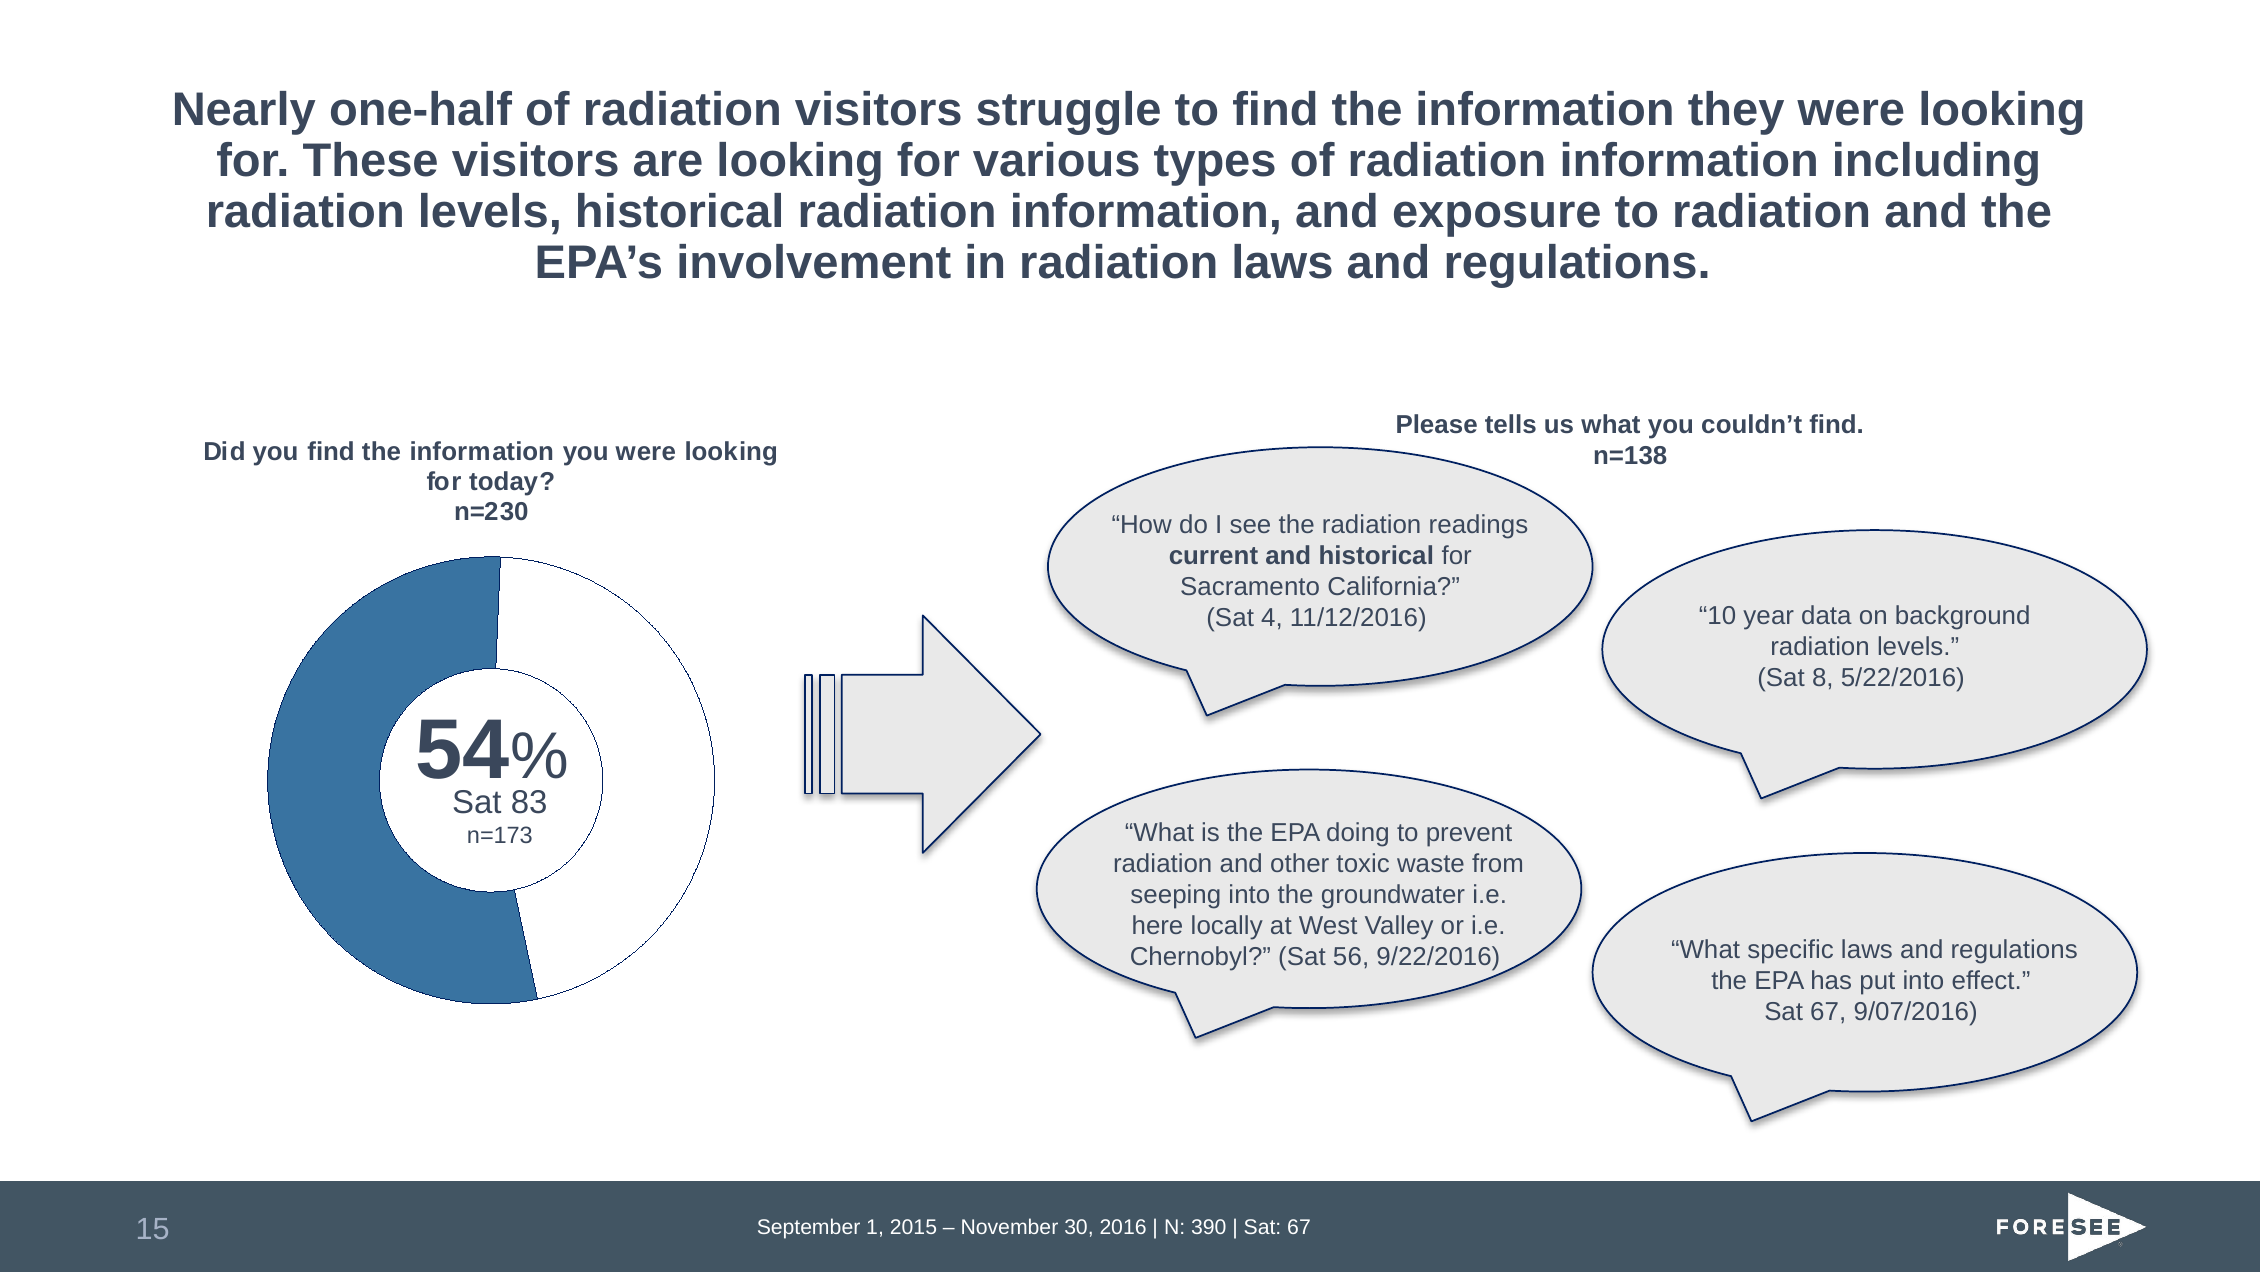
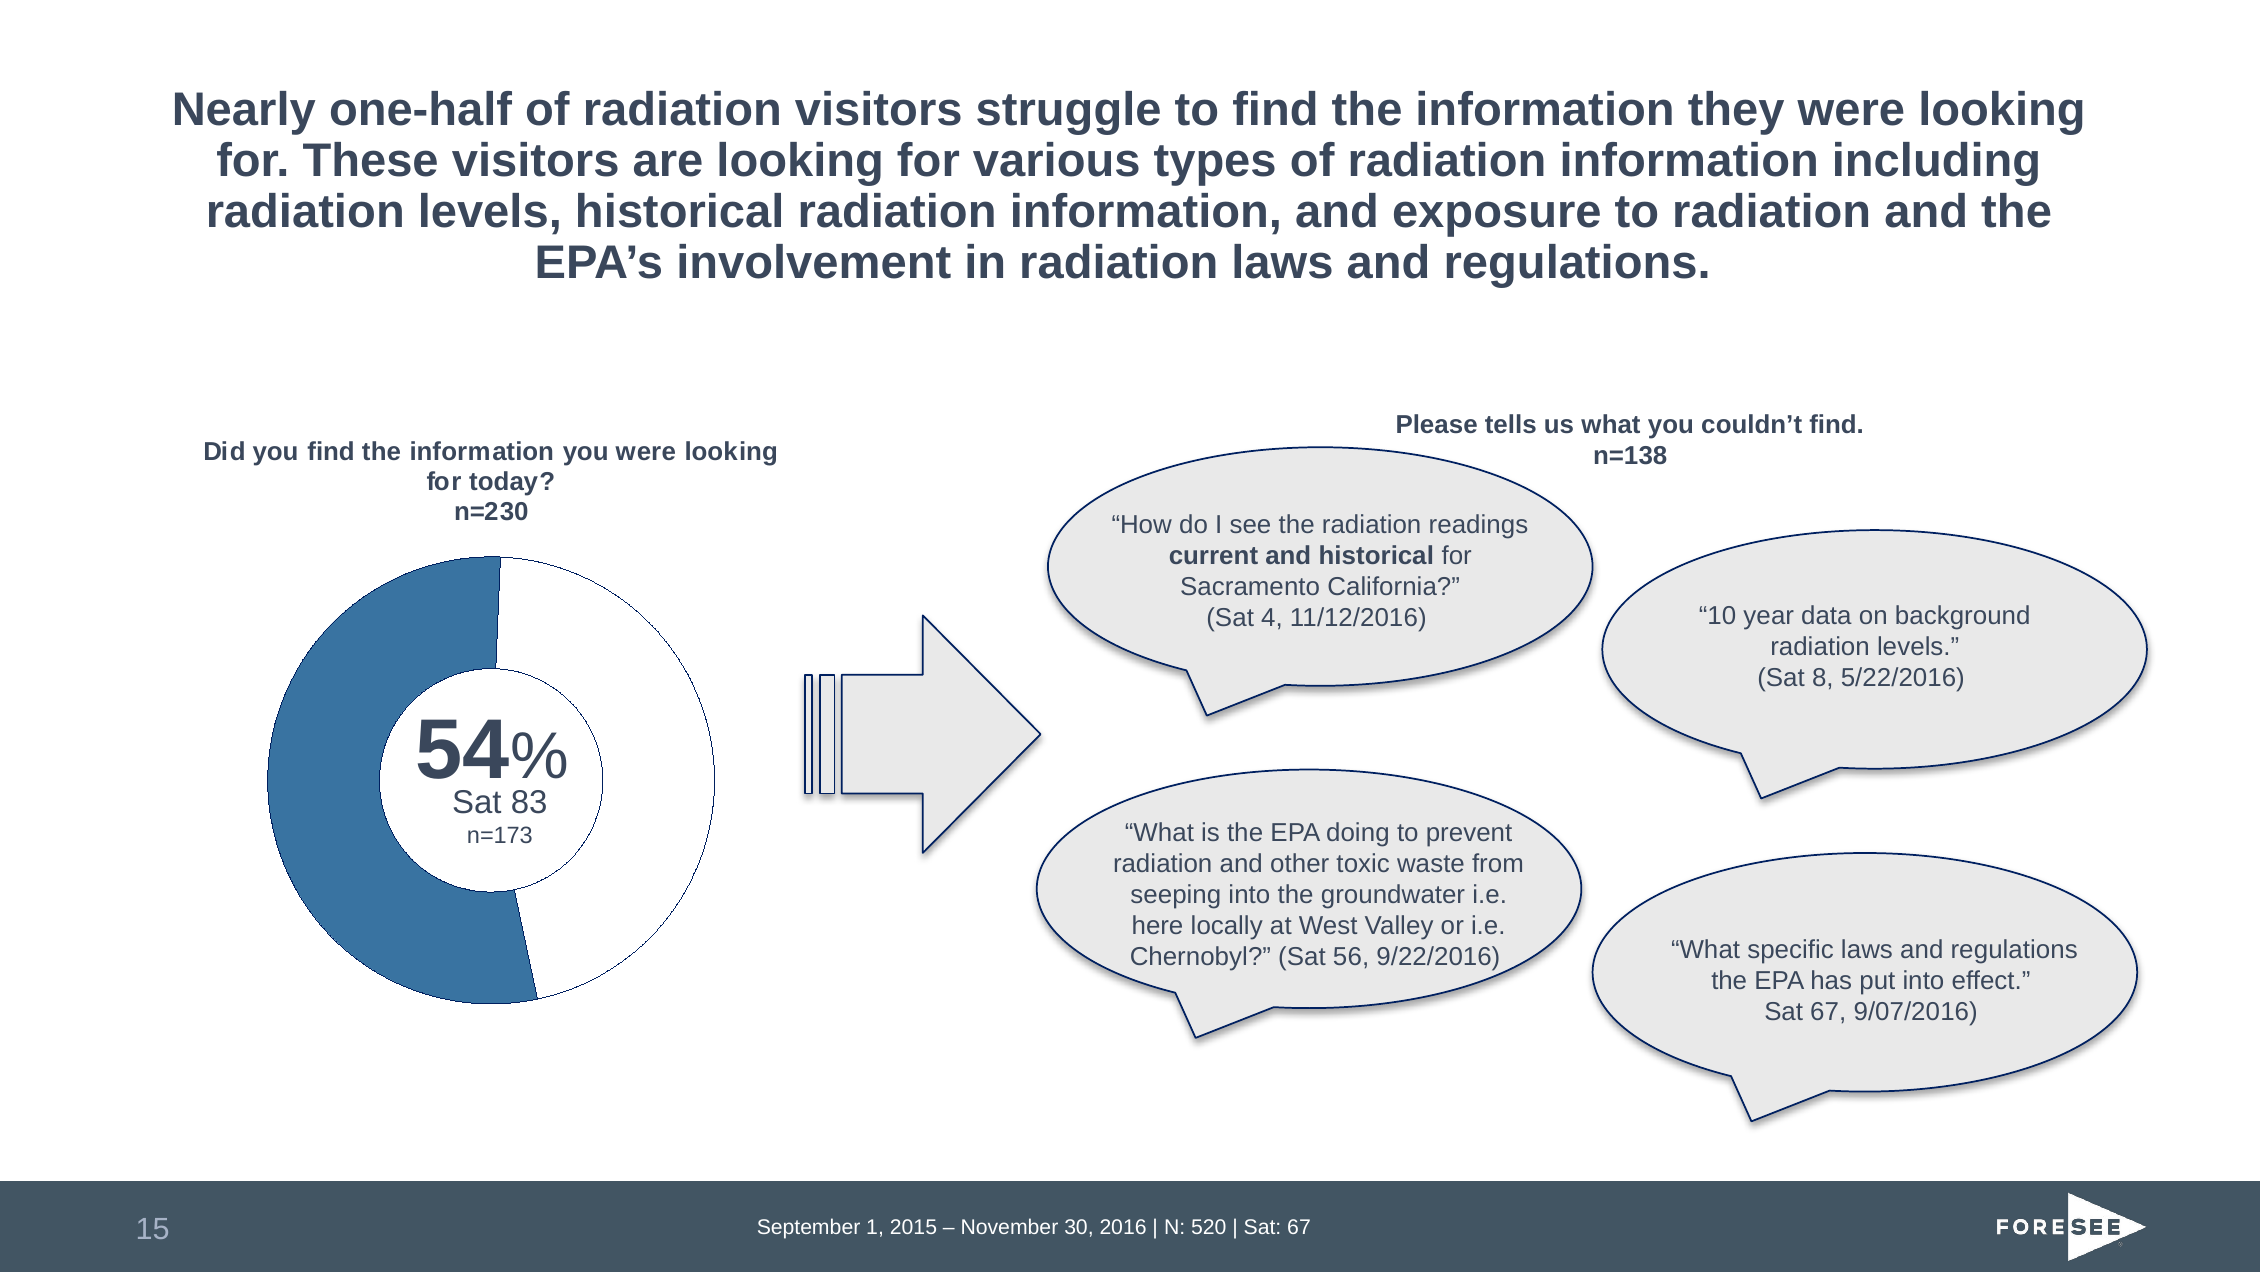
390: 390 -> 520
